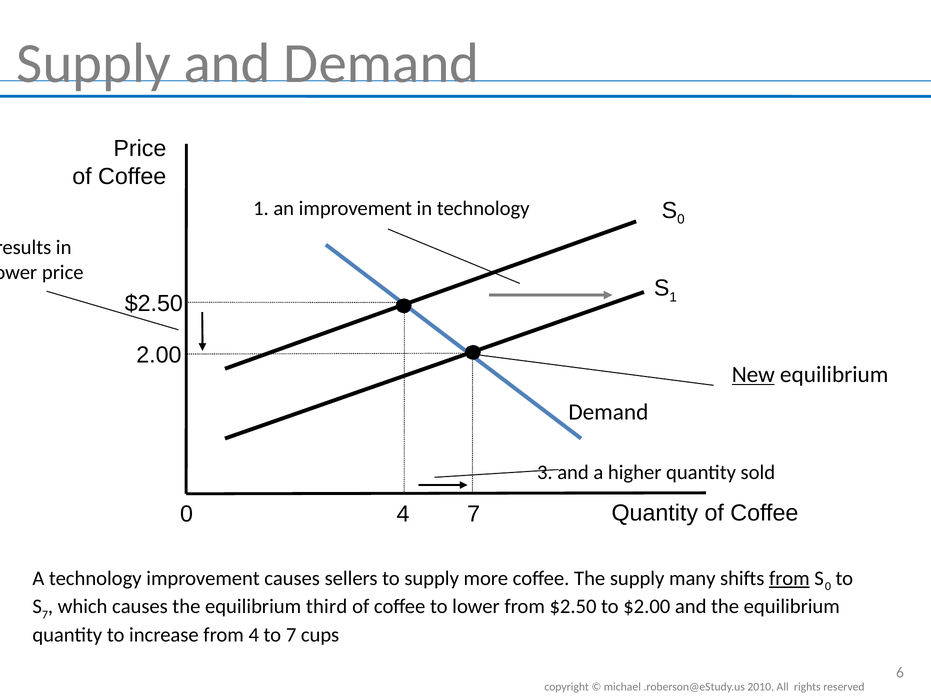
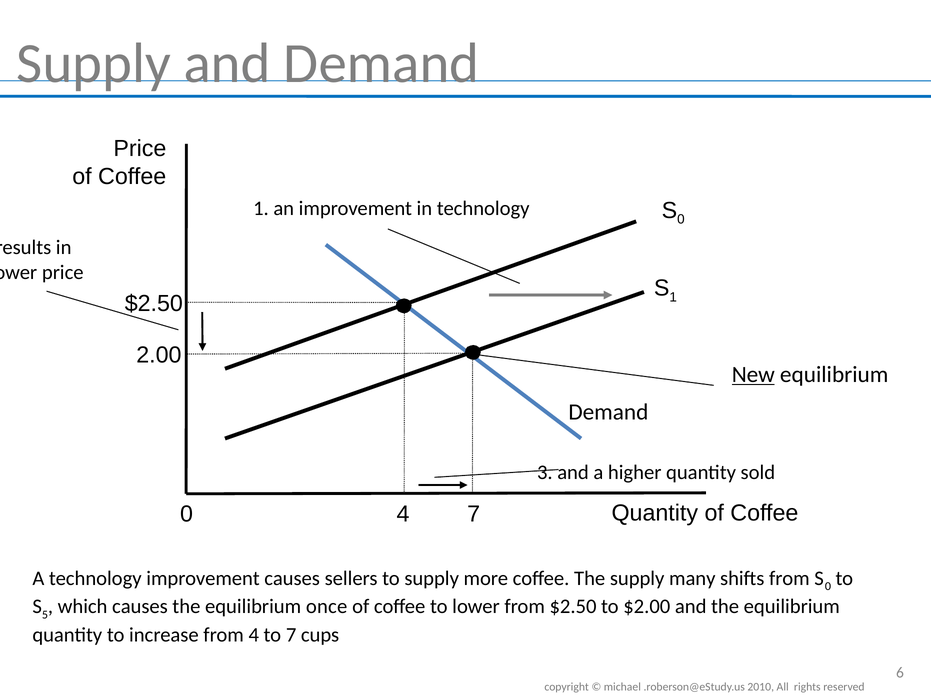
from at (789, 579) underline: present -> none
7 at (45, 615): 7 -> 5
third: third -> once
